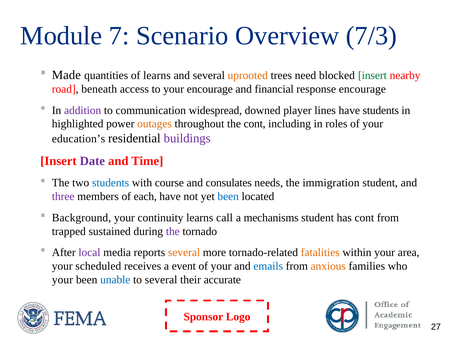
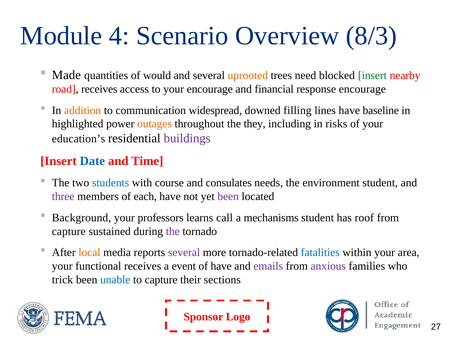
7: 7 -> 4
7/3: 7/3 -> 8/3
of learns: learns -> would
road beneath: beneath -> receives
addition colour: purple -> orange
player: player -> filling
have students: students -> baseline
the cont: cont -> they
roles: roles -> risks
Date colour: purple -> blue
immigration: immigration -> environment
been at (228, 196) colour: blue -> purple
continuity: continuity -> professors
has cont: cont -> roof
trapped at (69, 231): trapped -> capture
local colour: purple -> orange
several at (184, 252) colour: orange -> purple
fatalities colour: orange -> blue
scheduled: scheduled -> functional
your at (221, 266): your -> have
emails colour: blue -> purple
anxious colour: orange -> purple
your at (62, 279): your -> trick
to several: several -> capture
accurate: accurate -> sections
